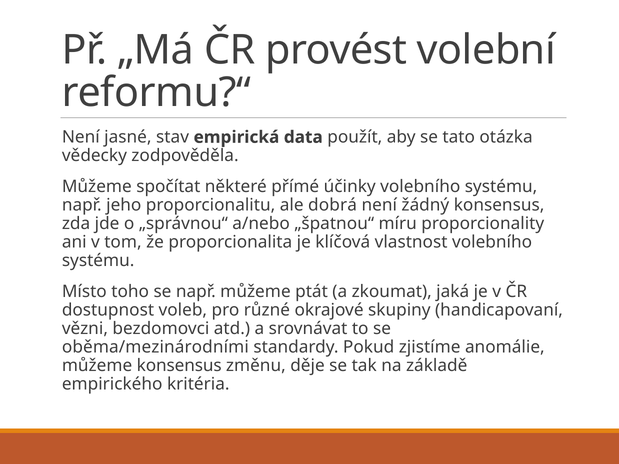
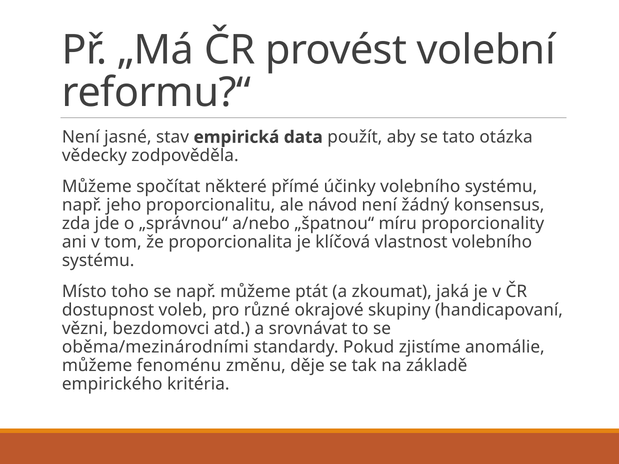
dobrá: dobrá -> návod
můžeme konsensus: konsensus -> fenoménu
